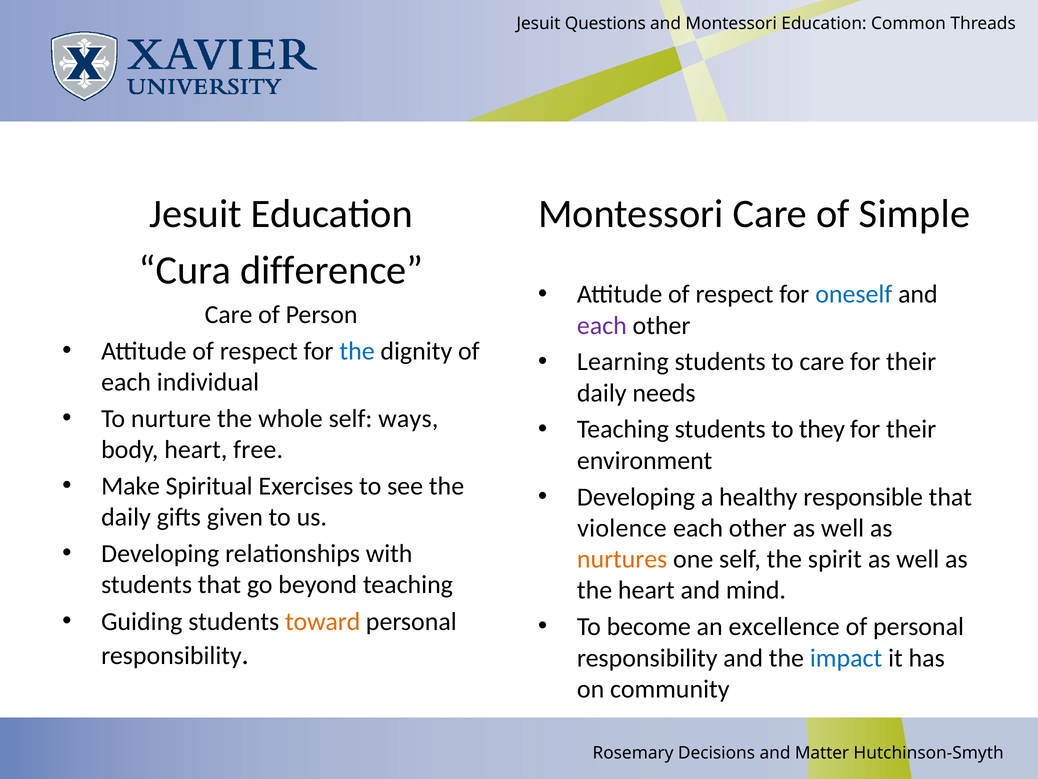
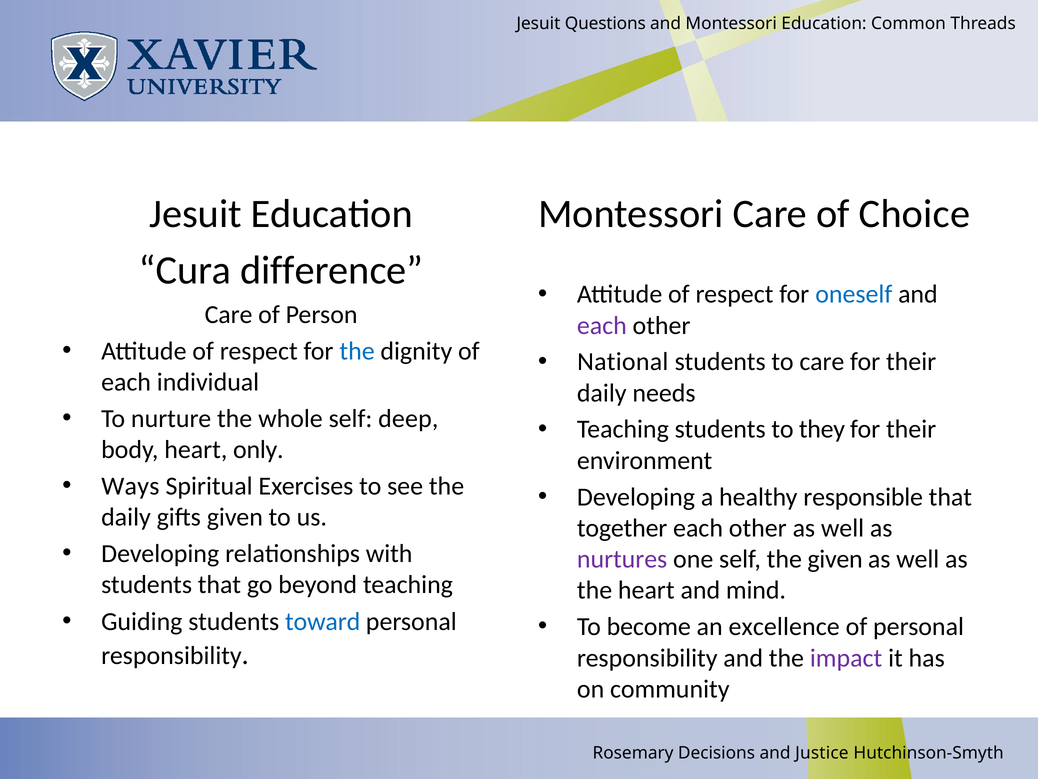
Simple: Simple -> Choice
Learning: Learning -> National
ways: ways -> deep
free: free -> only
Make: Make -> Ways
violence: violence -> together
nurtures colour: orange -> purple
the spirit: spirit -> given
toward colour: orange -> blue
impact colour: blue -> purple
Matter: Matter -> Justice
